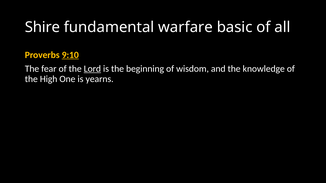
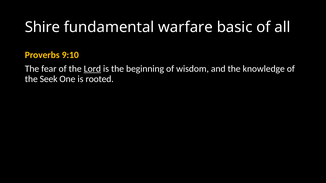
9:10 underline: present -> none
High: High -> Seek
yearns: yearns -> rooted
